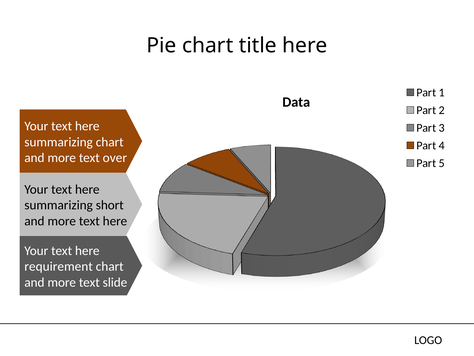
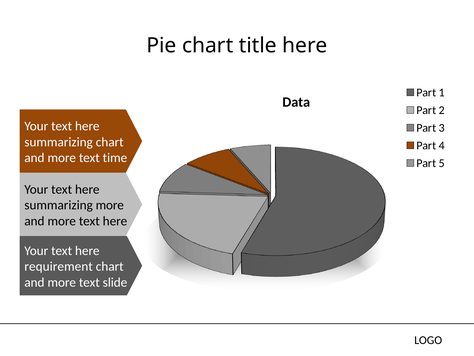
over: over -> time
summarizing short: short -> more
